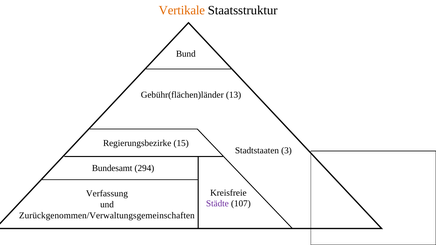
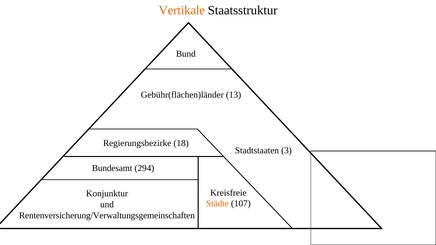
15: 15 -> 18
Verfassung: Verfassung -> Konjunktur
Städte colour: purple -> orange
Zurückgenommen/Verwaltungsgemeinschaften: Zurückgenommen/Verwaltungsgemeinschaften -> Rentenversicherung/Verwaltungsgemeinschaften
